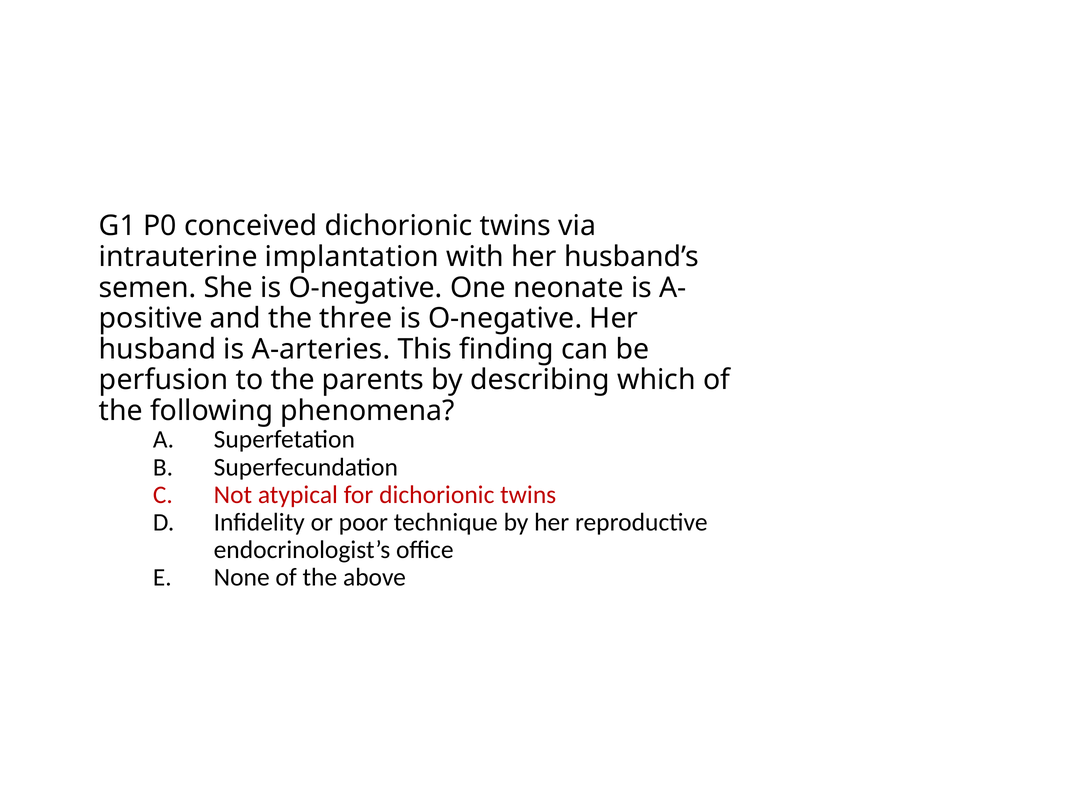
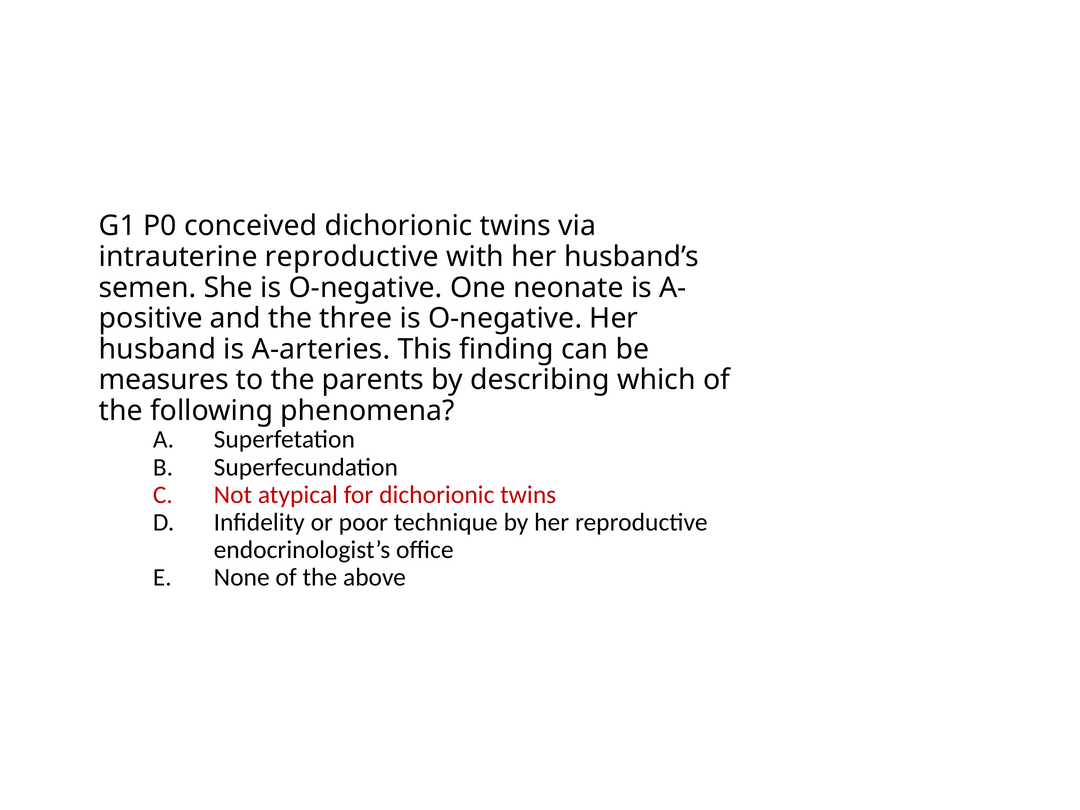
intrauterine implantation: implantation -> reproductive
perfusion: perfusion -> measures
